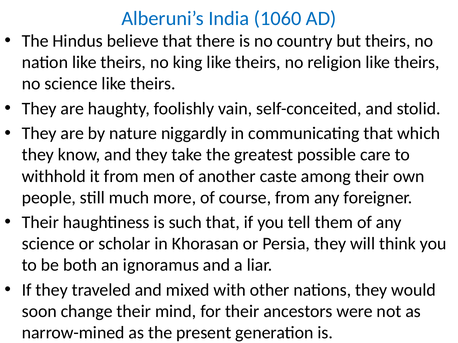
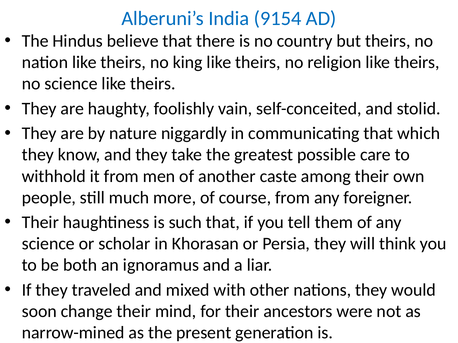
1060: 1060 -> 9154
